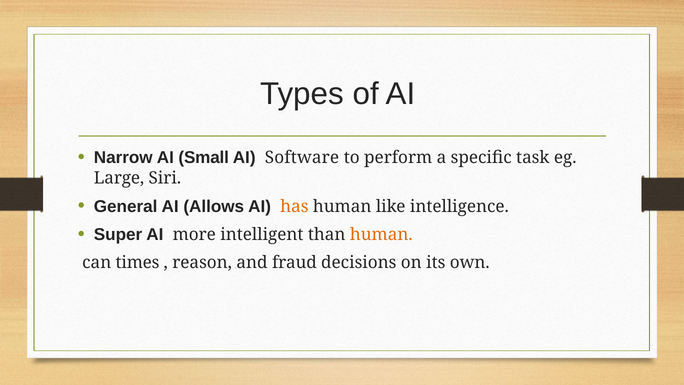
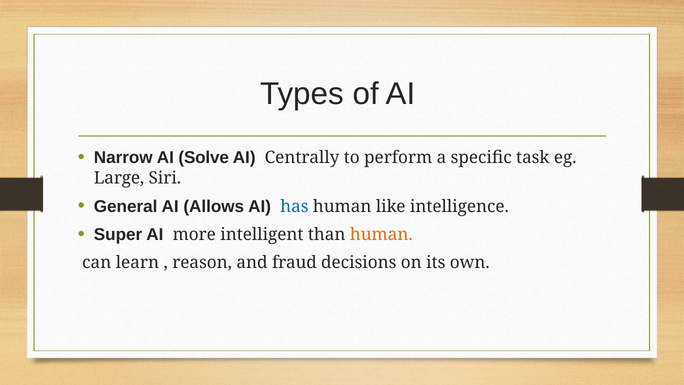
Small: Small -> Solve
Software: Software -> Centrally
has colour: orange -> blue
times: times -> learn
